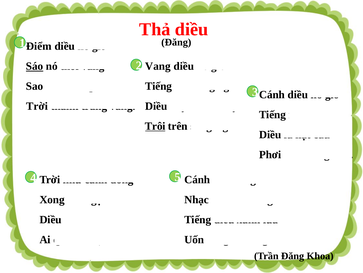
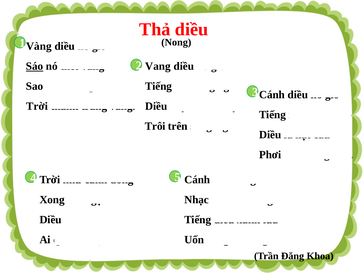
Đăng at (176, 42): Đăng -> Nong
Điểm at (39, 46): Điểm -> Vàng
Trôi at (155, 126) underline: present -> none
